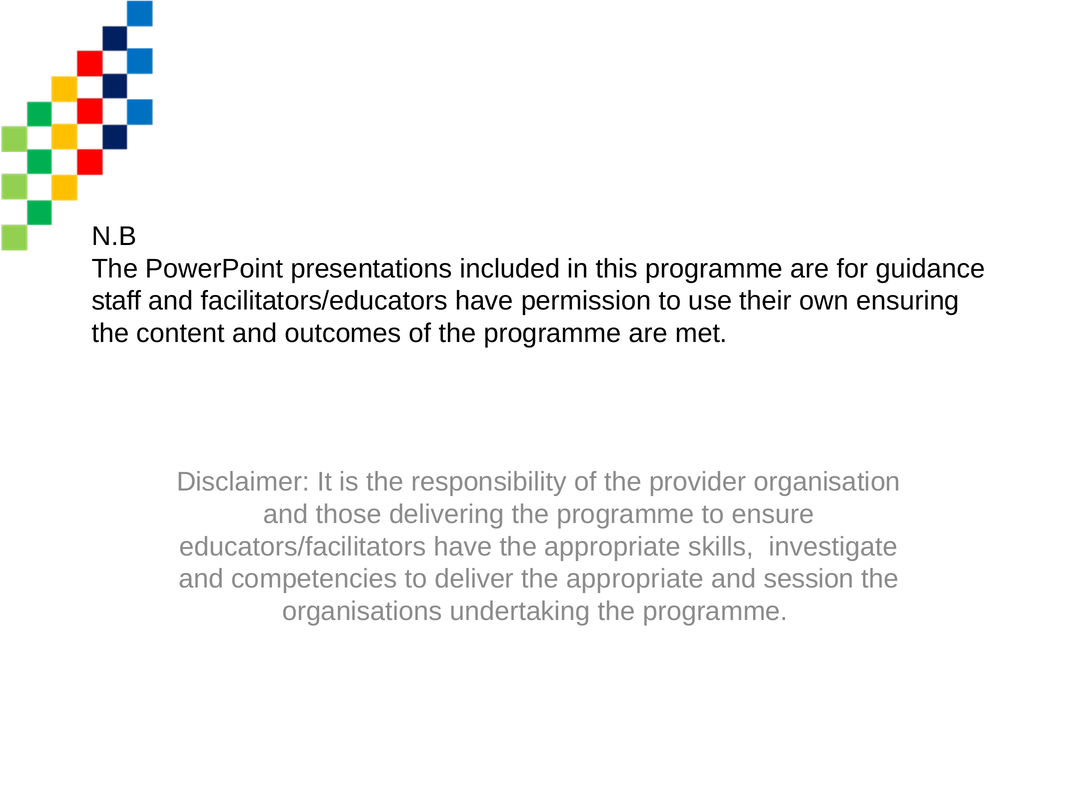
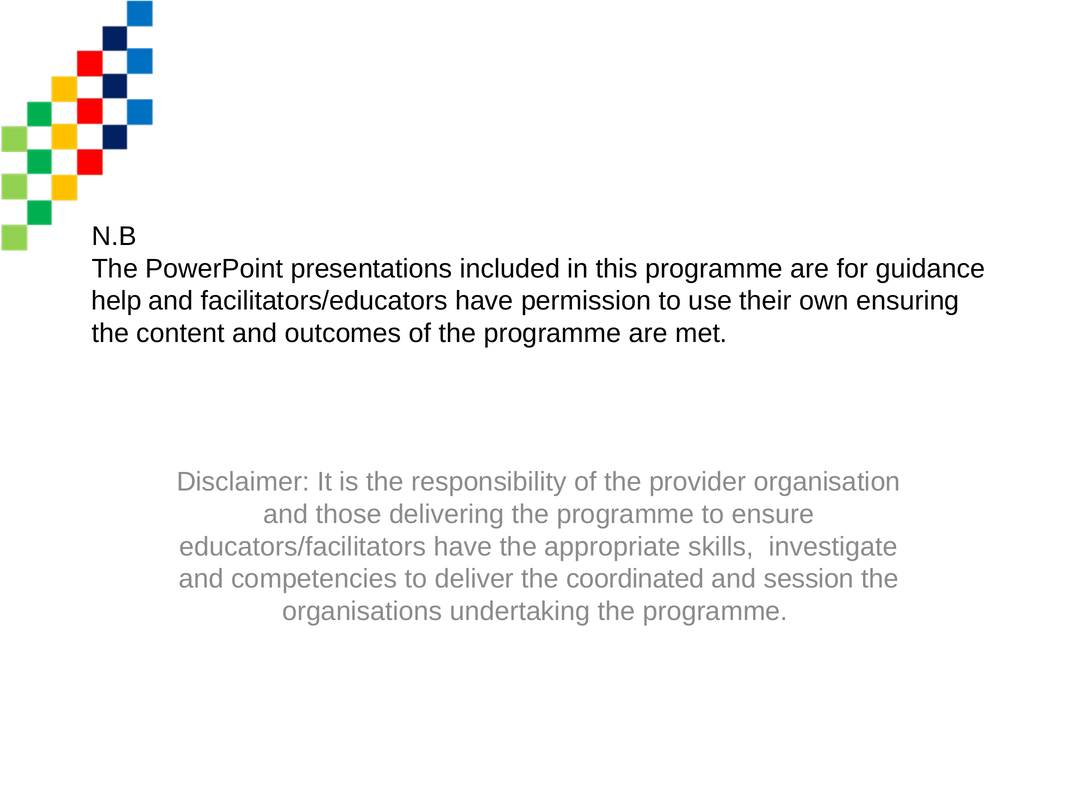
staff: staff -> help
deliver the appropriate: appropriate -> coordinated
